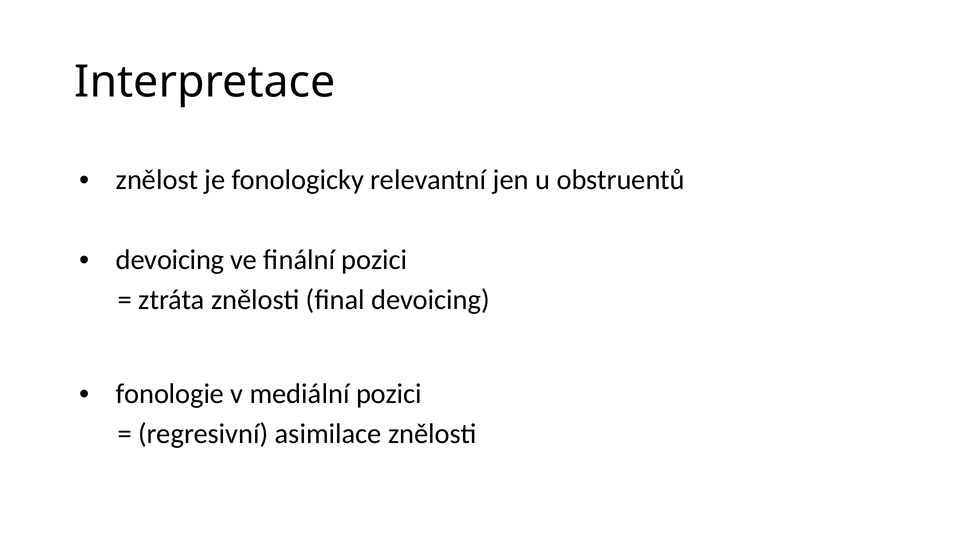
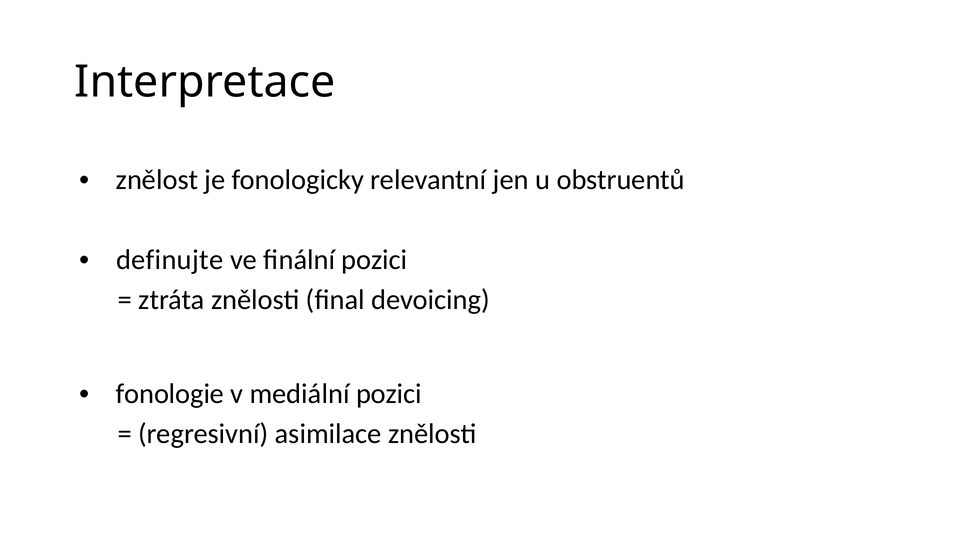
devoicing at (170, 260): devoicing -> definujte
